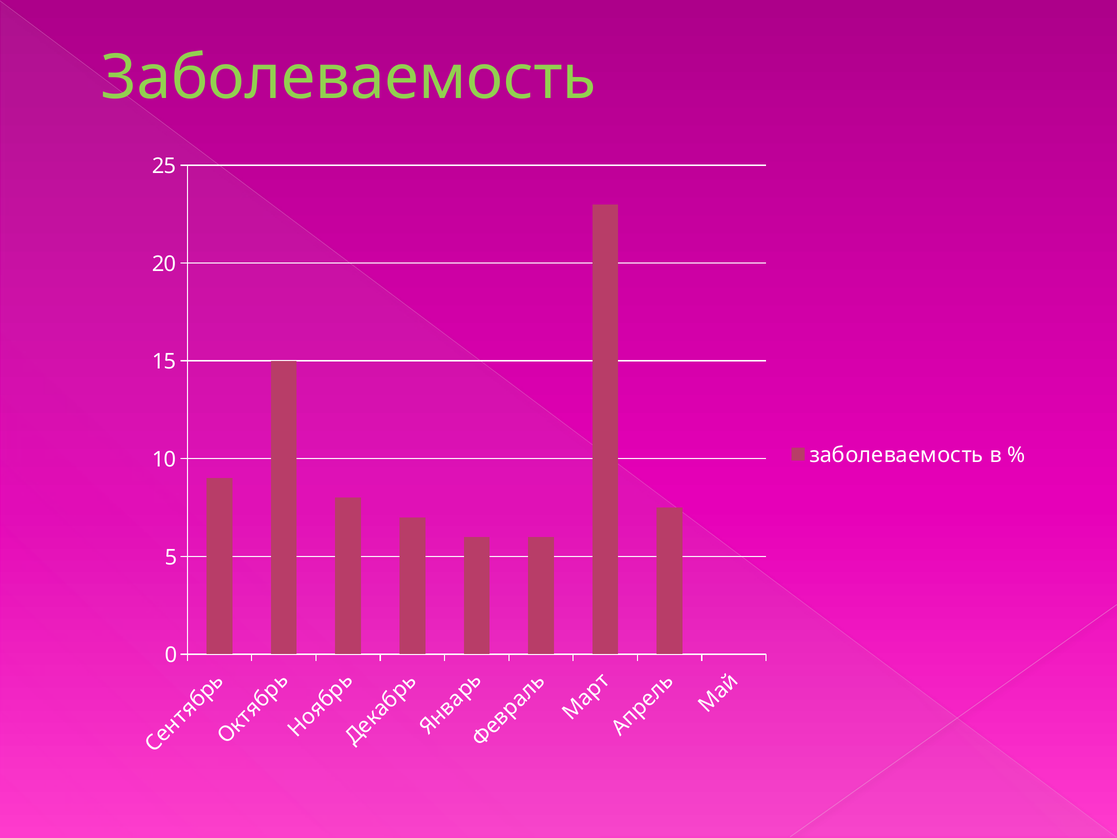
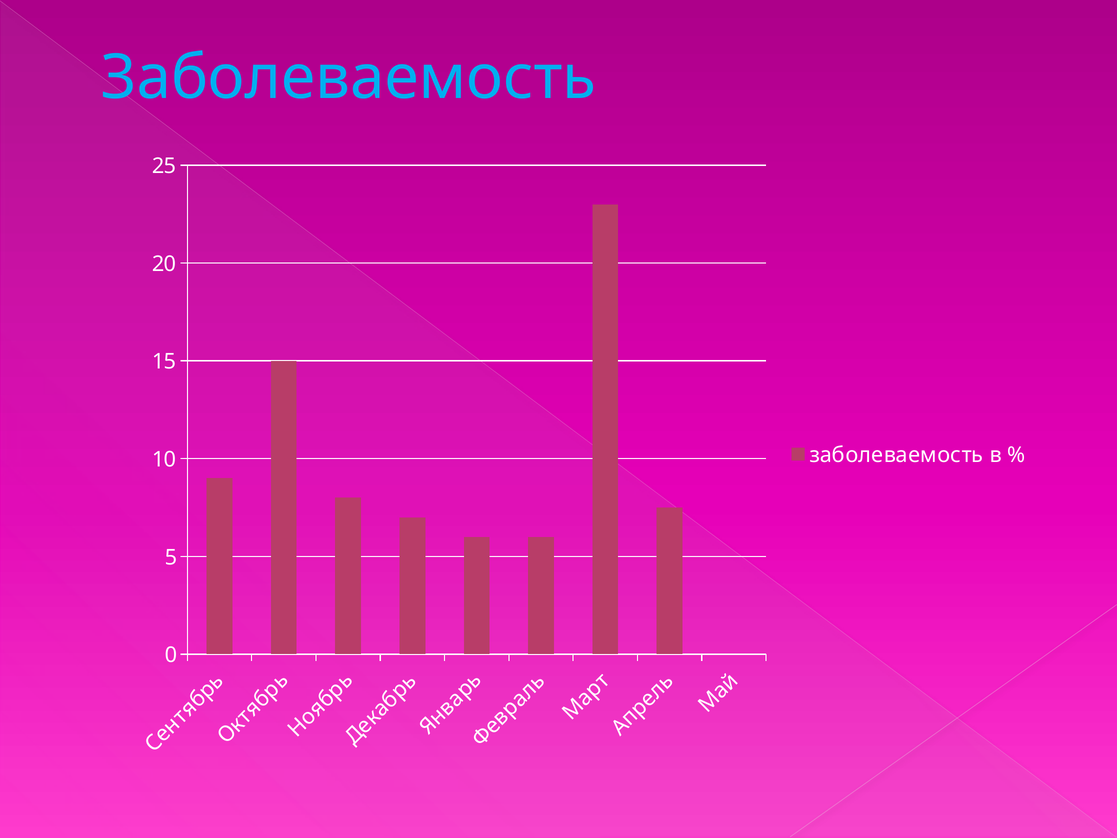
Заболеваемость at (349, 78) colour: light green -> light blue
